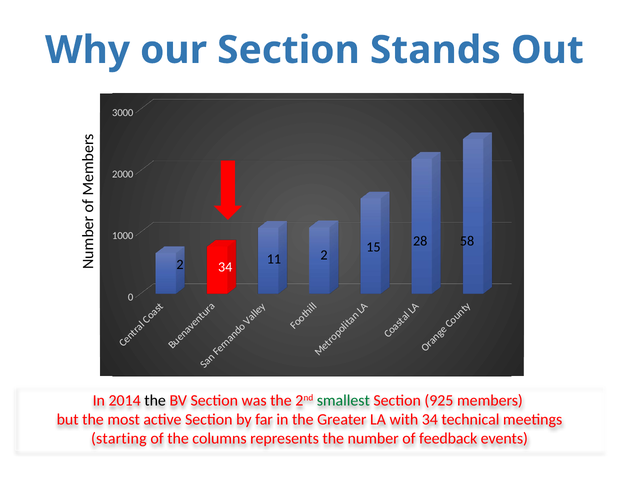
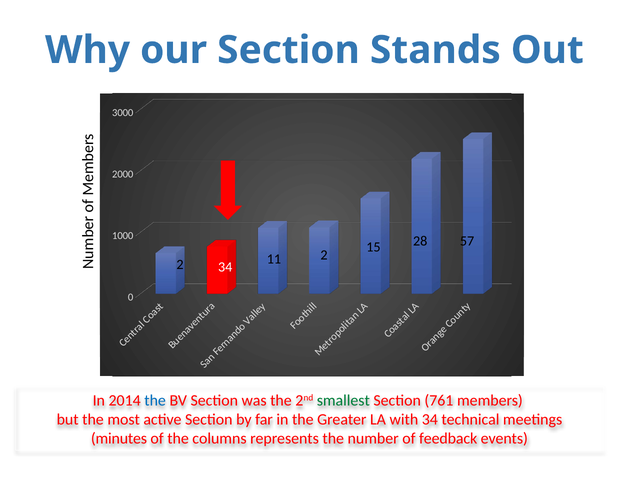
58: 58 -> 57
the at (155, 400) colour: black -> blue
925: 925 -> 761
starting: starting -> minutes
